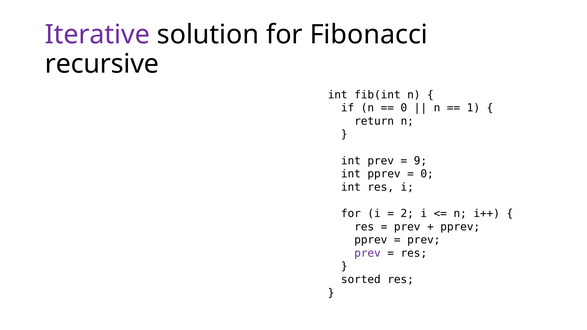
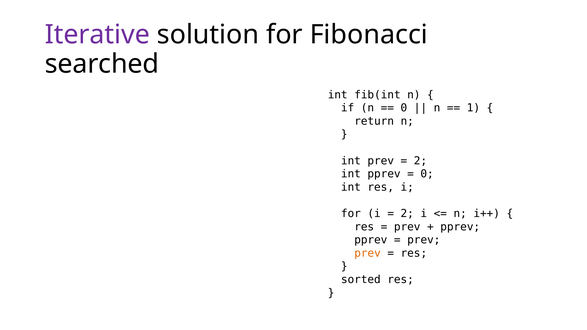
recursive: recursive -> searched
9 at (420, 161): 9 -> 2
prev at (368, 253) colour: purple -> orange
